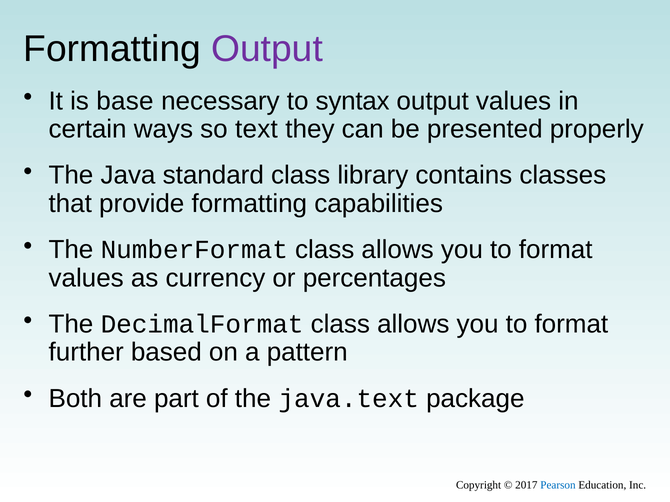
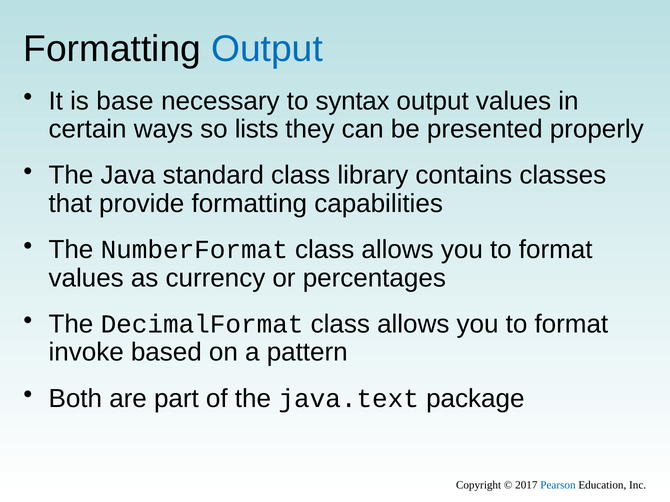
Output at (267, 49) colour: purple -> blue
text: text -> lists
further: further -> invoke
